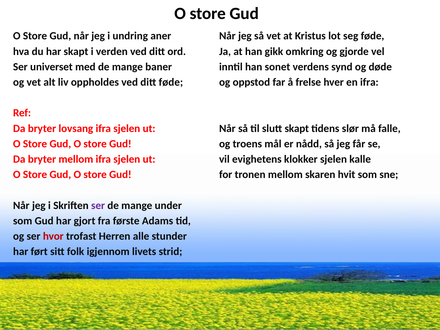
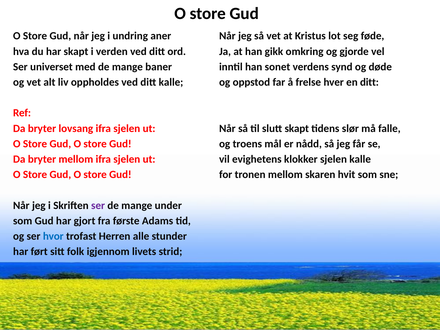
ditt føde: føde -> kalle
en ifra: ifra -> ditt
hvor colour: red -> blue
